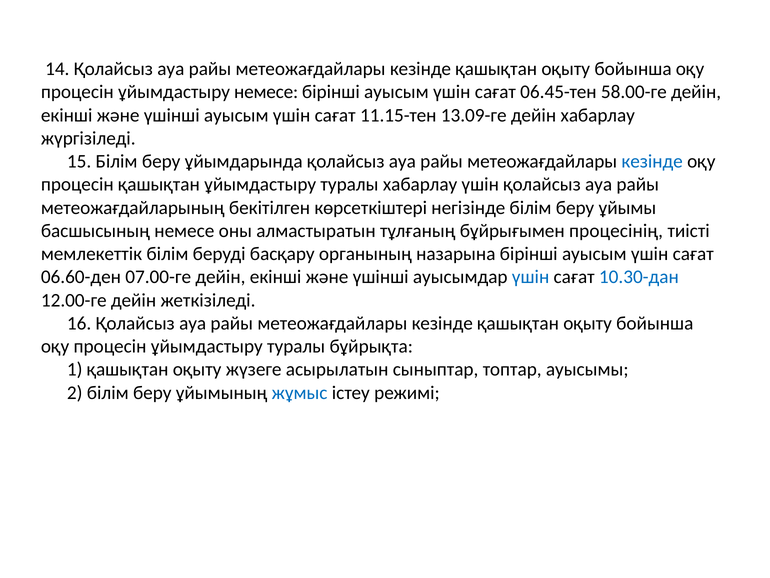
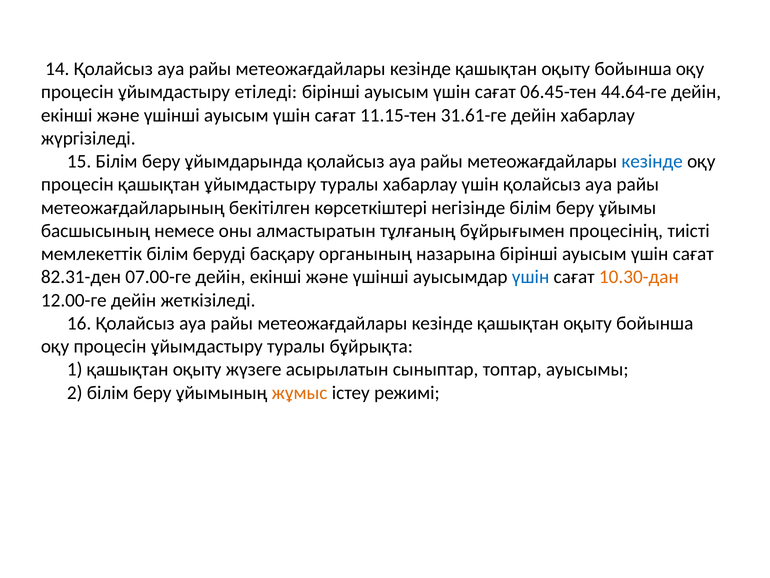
ұйымдастыру немесе: немесе -> етіледі
58.00-ге: 58.00-ге -> 44.64-ге
13.09-ге: 13.09-ге -> 31.61-ге
06.60-ден: 06.60-ден -> 82.31-ден
10.30-дан colour: blue -> orange
жұмыс colour: blue -> orange
